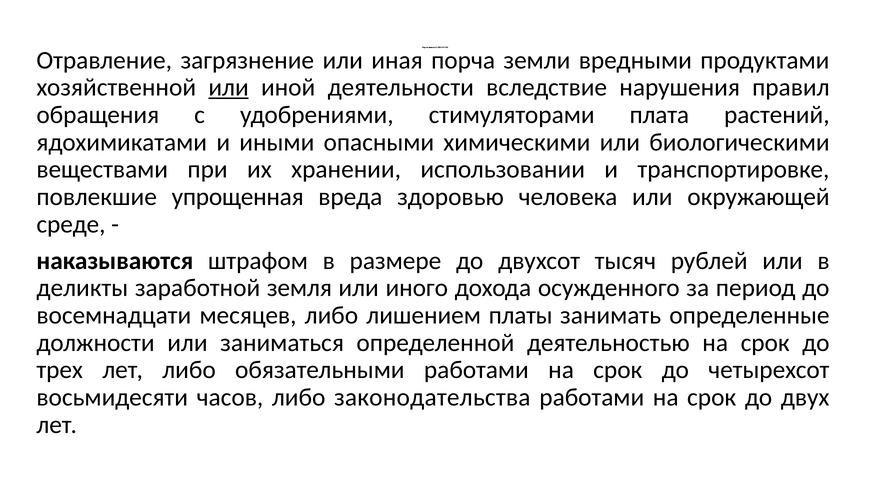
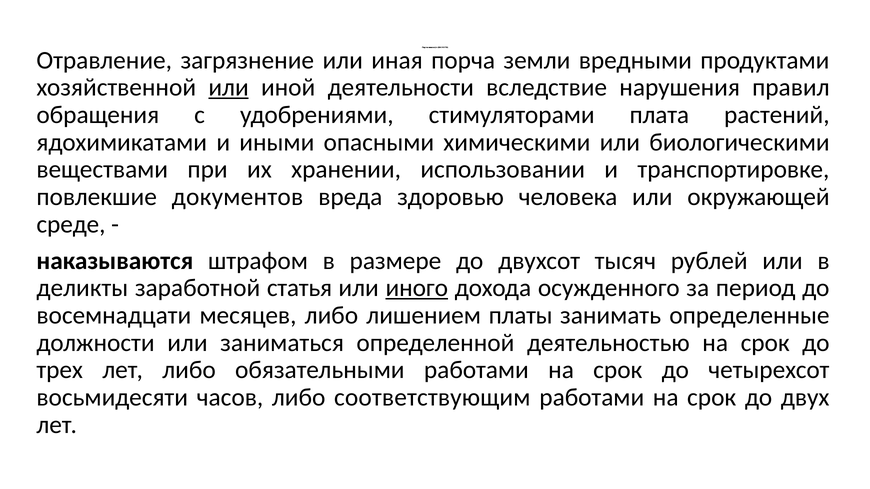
упрощенная: упрощенная -> документов
земля: земля -> статья
иного underline: none -> present
законодательства: законодательства -> соответствующим
